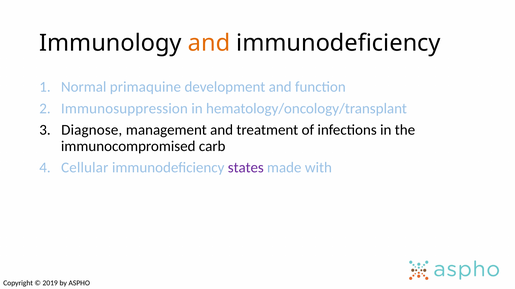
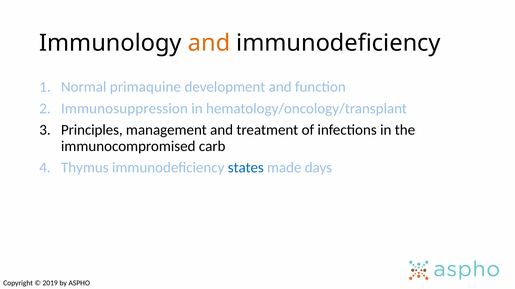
Diagnose: Diagnose -> Principles
Cellular: Cellular -> Thymus
states colour: purple -> blue
with: with -> days
